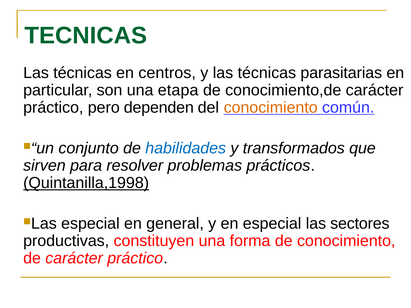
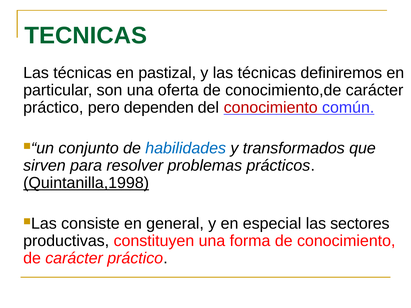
centros: centros -> pastizal
parasitarias: parasitarias -> definiremos
etapa: etapa -> oferta
conocimiento at (271, 107) colour: orange -> red
Las especial: especial -> consiste
